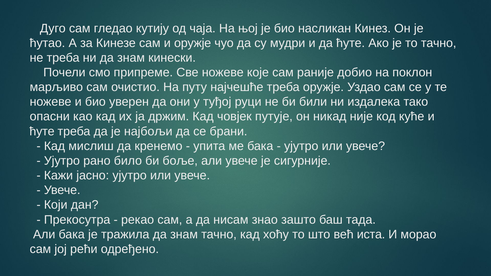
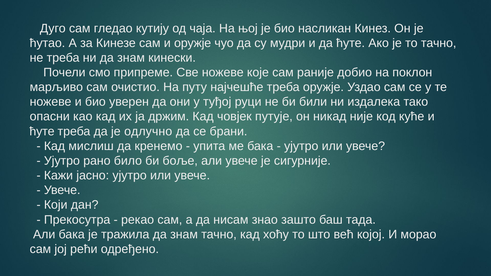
најбољи: најбољи -> одлучно
иста: иста -> којој
